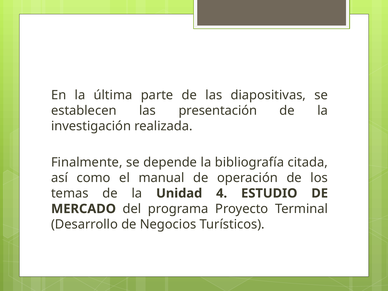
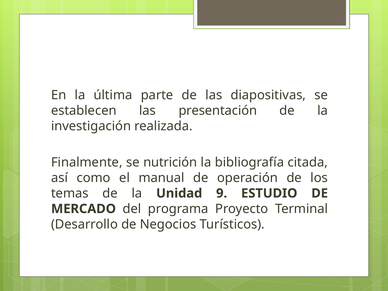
depende: depende -> nutrición
4: 4 -> 9
